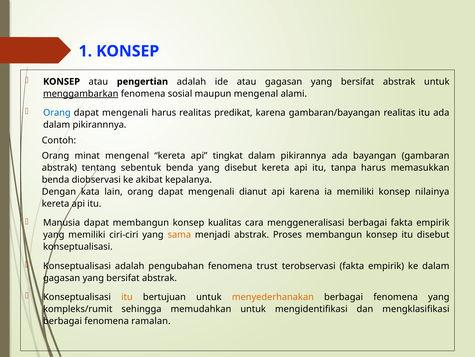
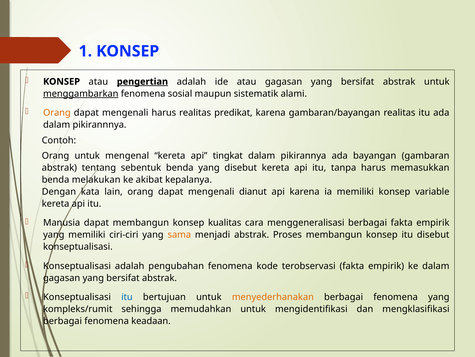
pengertian underline: none -> present
maupun mengenal: mengenal -> sistematik
Orang at (57, 113) colour: blue -> orange
Orang minat: minat -> untuk
diobservasi: diobservasi -> melakukan
nilainya: nilainya -> variable
trust: trust -> kode
itu at (127, 297) colour: orange -> blue
ramalan: ramalan -> keadaan
